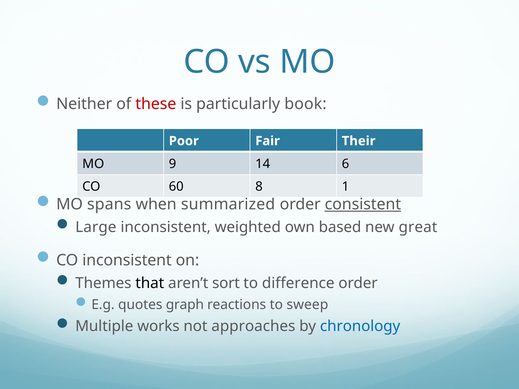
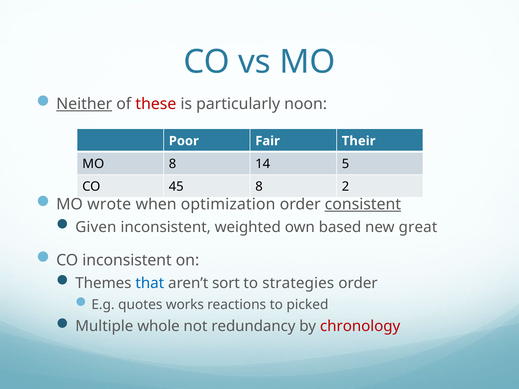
Neither underline: none -> present
book: book -> noon
MO 9: 9 -> 8
6: 6 -> 5
60: 60 -> 45
1: 1 -> 2
spans: spans -> wrote
summarized: summarized -> optimization
Large: Large -> Given
that colour: black -> blue
difference: difference -> strategies
graph: graph -> works
sweep: sweep -> picked
works: works -> whole
approaches: approaches -> redundancy
chronology colour: blue -> red
